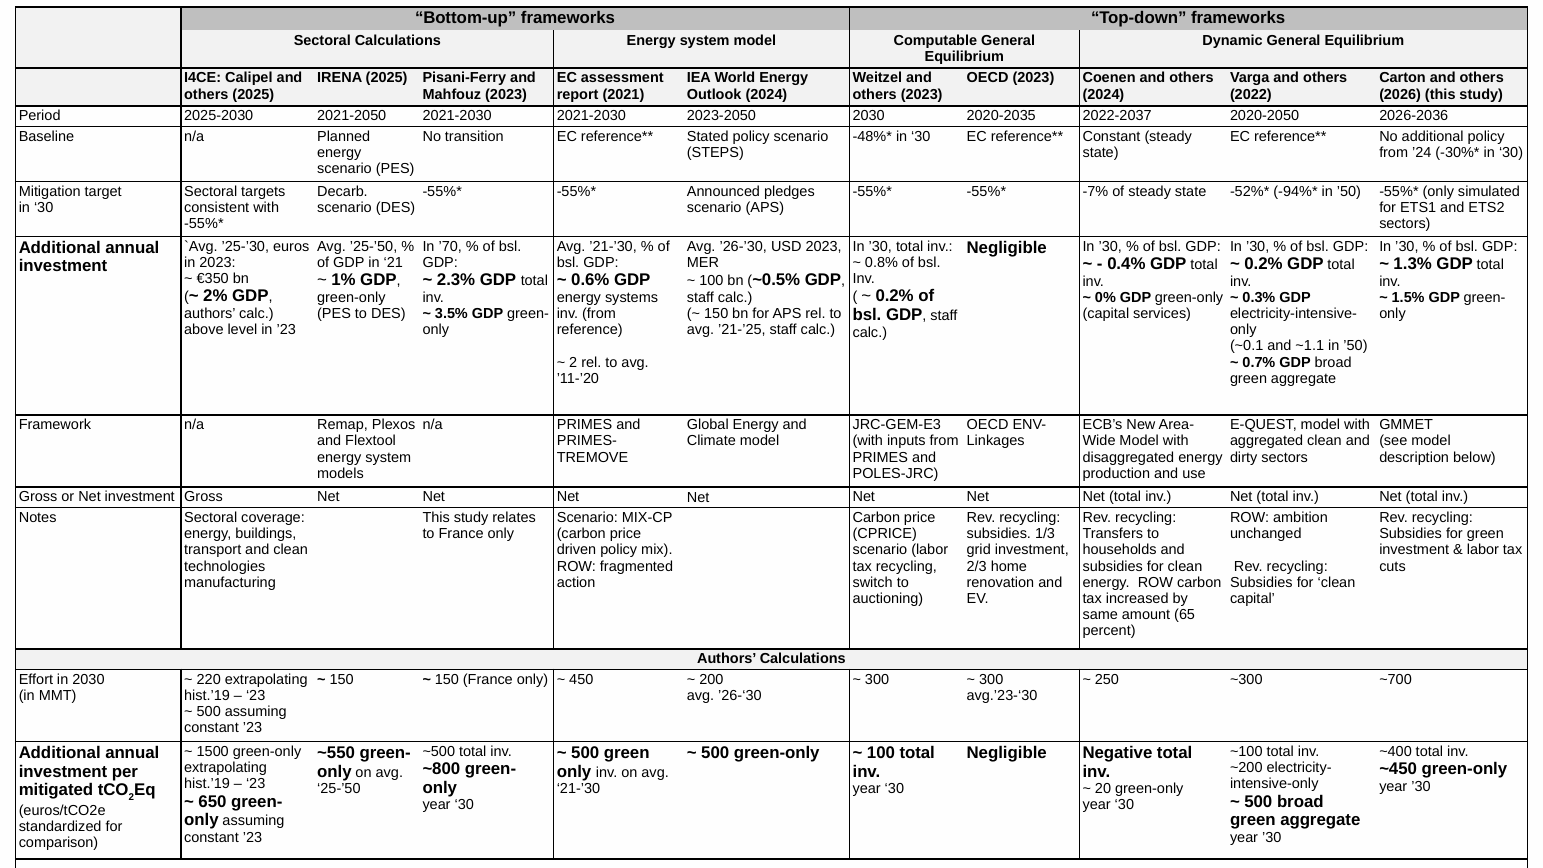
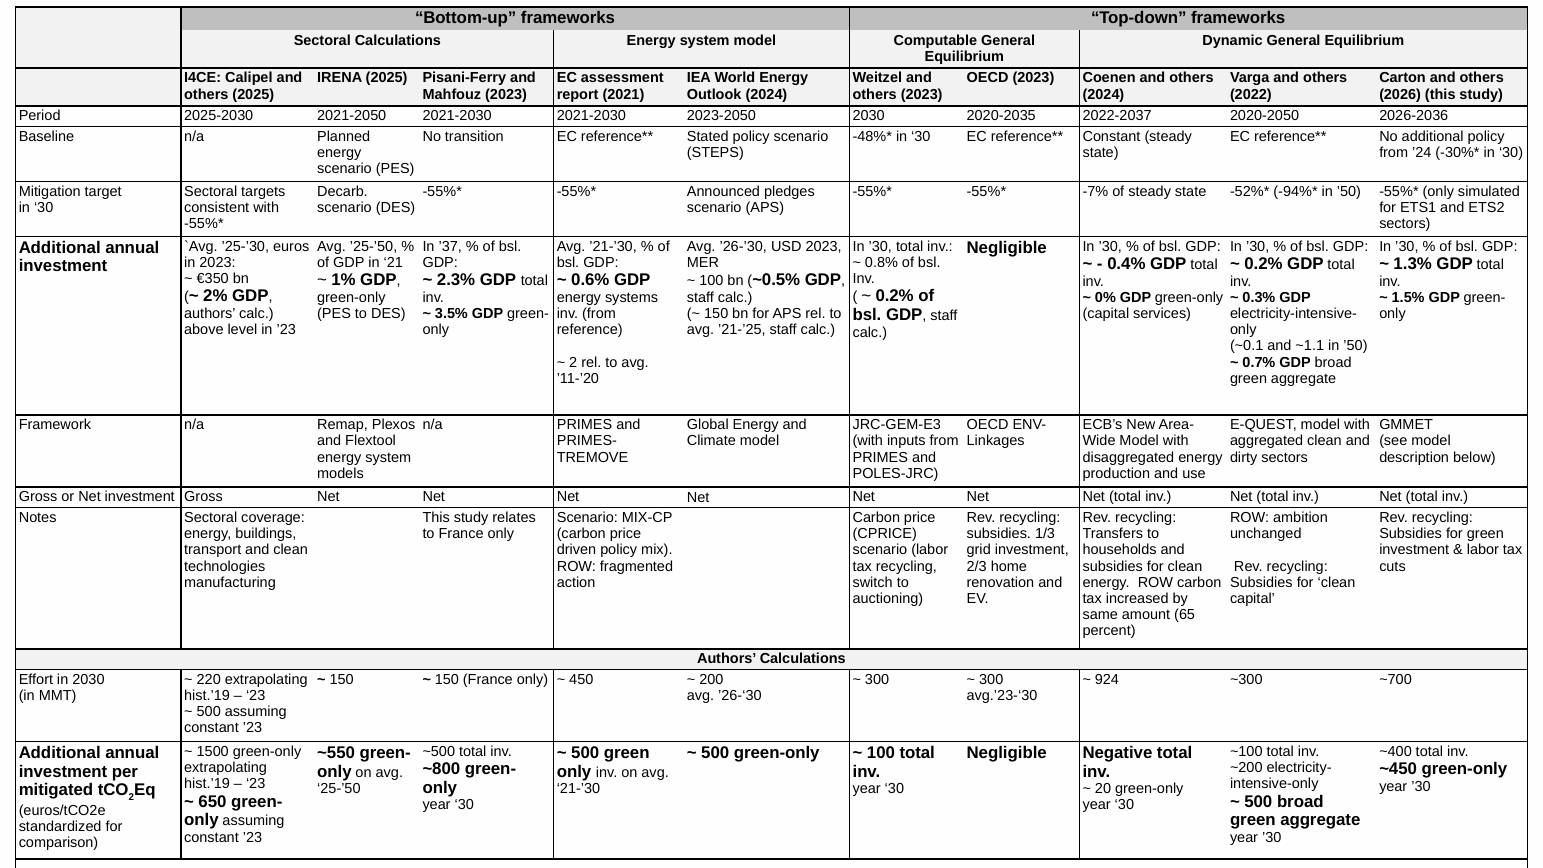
’70: ’70 -> ’37
250: 250 -> 924
